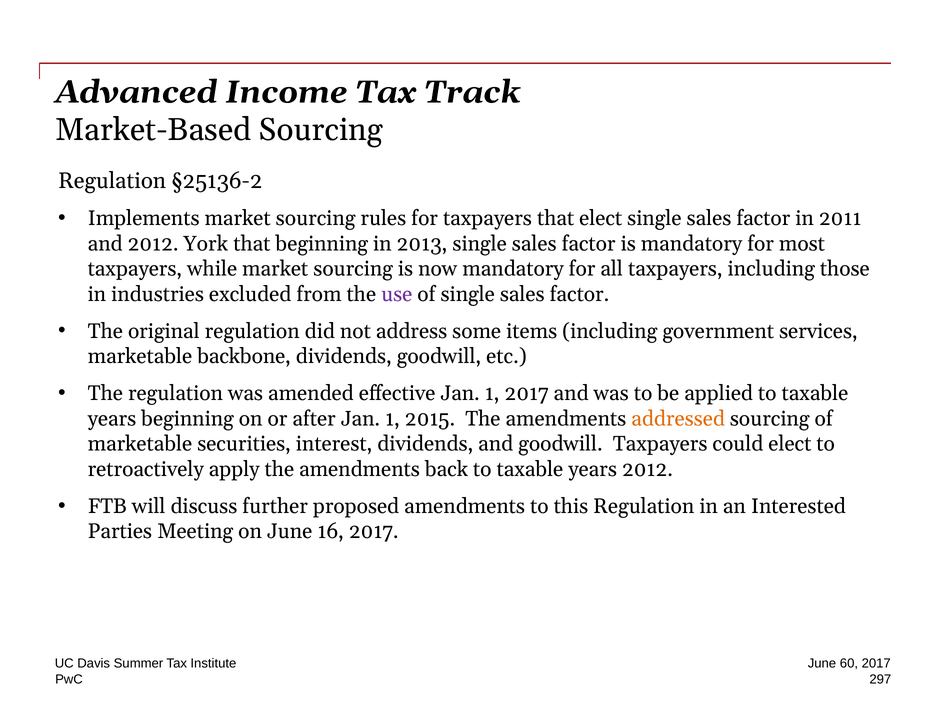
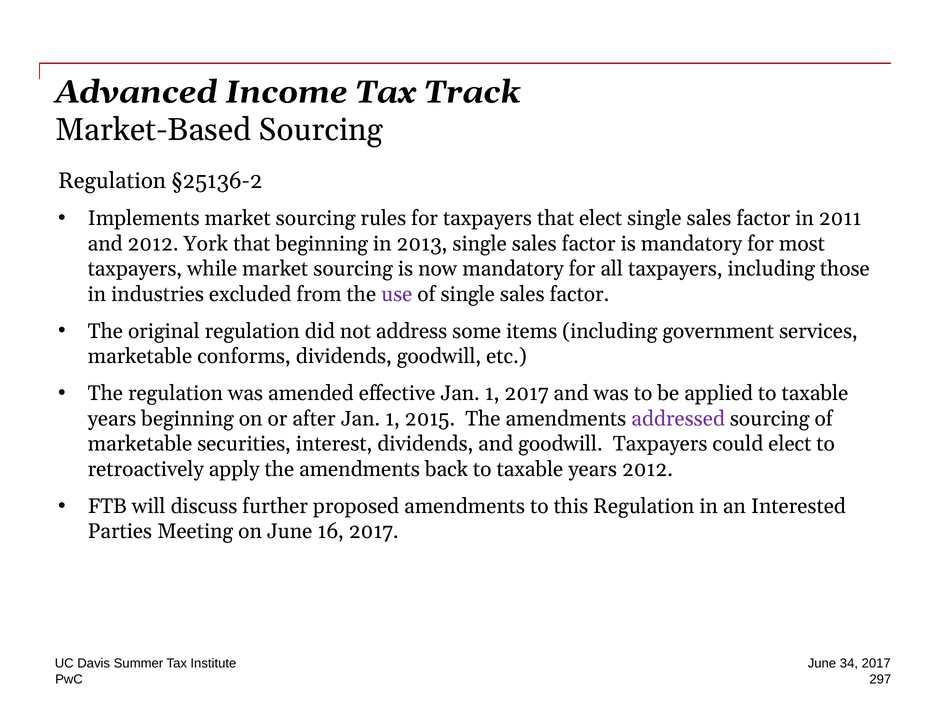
backbone: backbone -> conforms
addressed colour: orange -> purple
60: 60 -> 34
